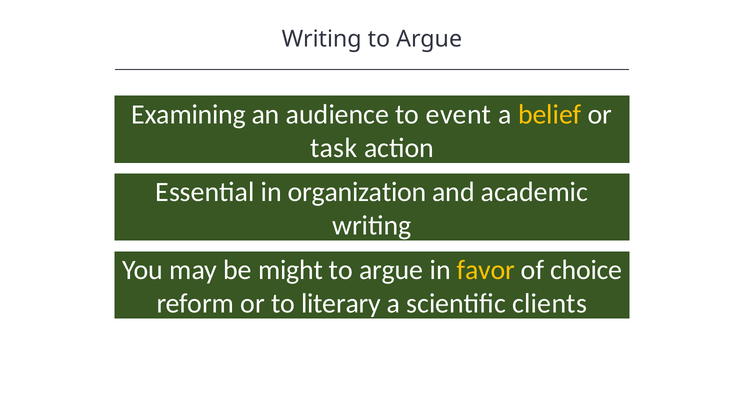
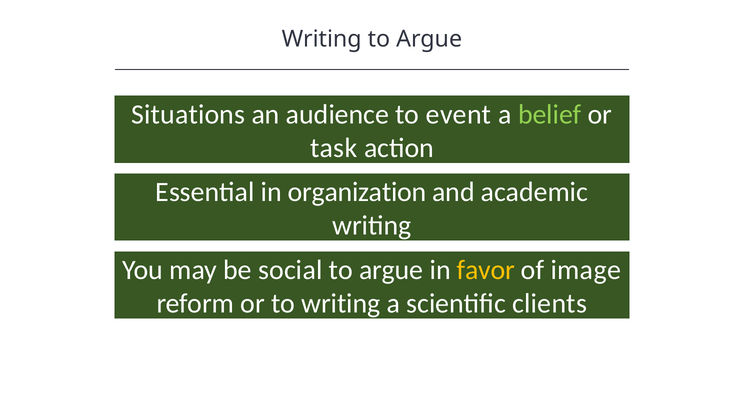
Examining: Examining -> Situations
belief colour: yellow -> light green
might: might -> social
choice: choice -> image
to literary: literary -> writing
